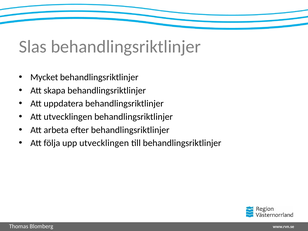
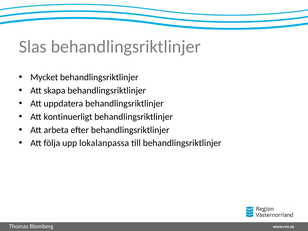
Att utvecklingen: utvecklingen -> kontinuerligt
upp utvecklingen: utvecklingen -> lokalanpassa
